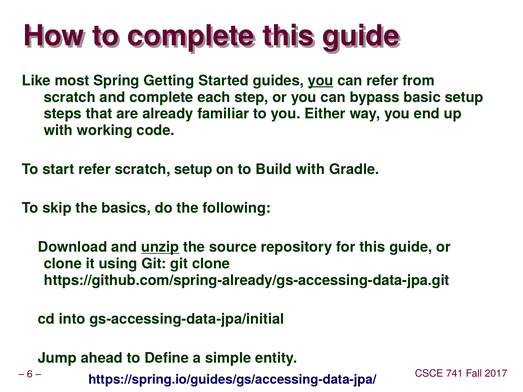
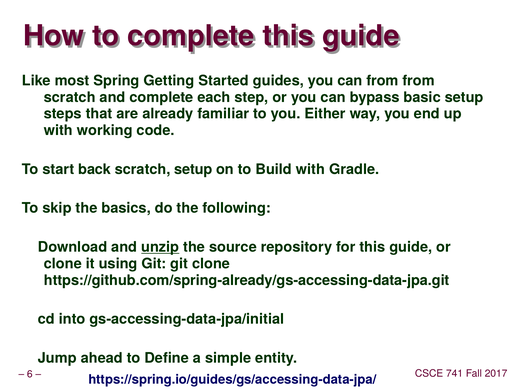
you at (321, 81) underline: present -> none
can refer: refer -> from
start refer: refer -> back
